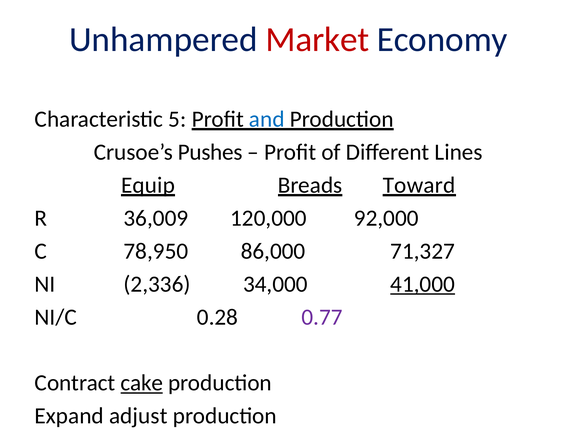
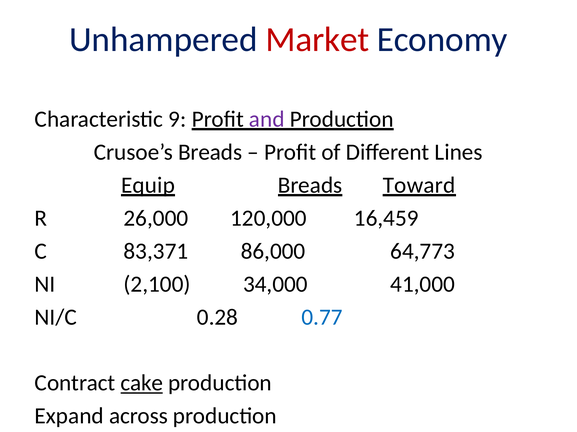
5: 5 -> 9
and colour: blue -> purple
Crusoe’s Pushes: Pushes -> Breads
36,009: 36,009 -> 26,000
92,000: 92,000 -> 16,459
78,950: 78,950 -> 83,371
71,327: 71,327 -> 64,773
2,336: 2,336 -> 2,100
41,000 underline: present -> none
0.77 colour: purple -> blue
adjust: adjust -> across
